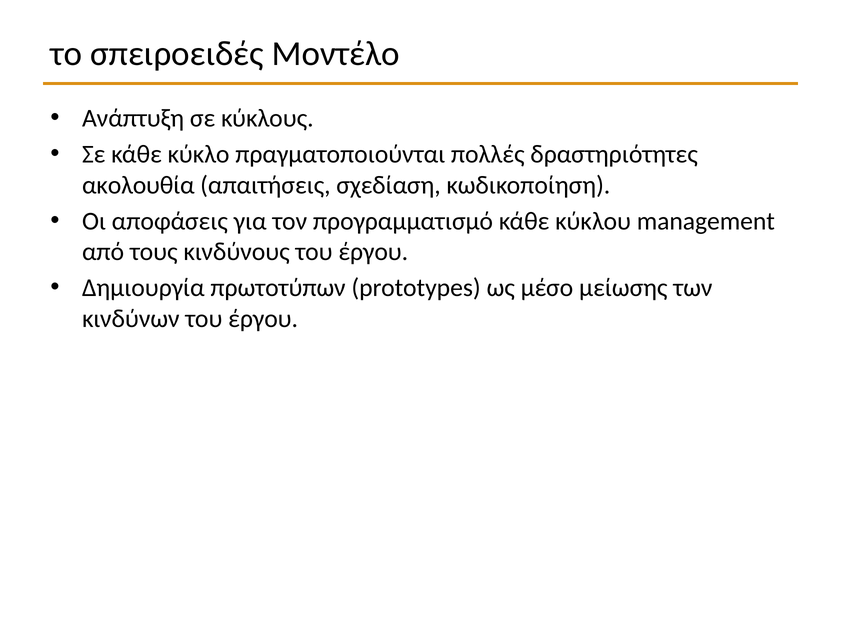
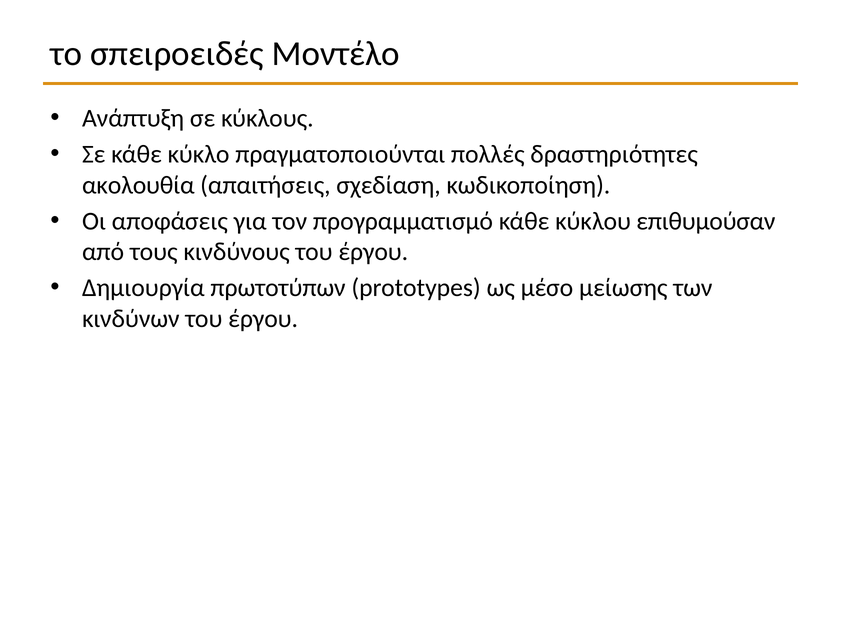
management: management -> επιθυμούσαν
